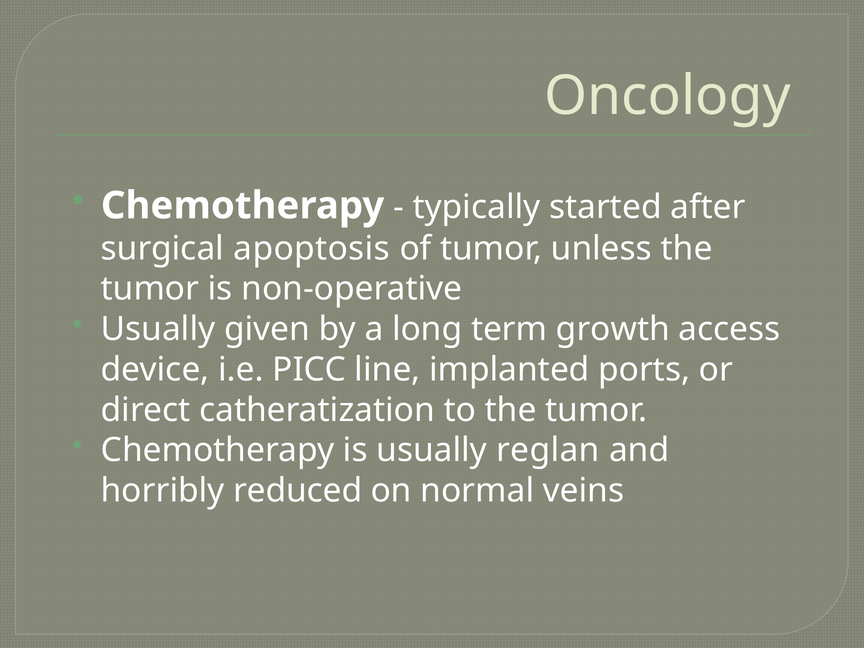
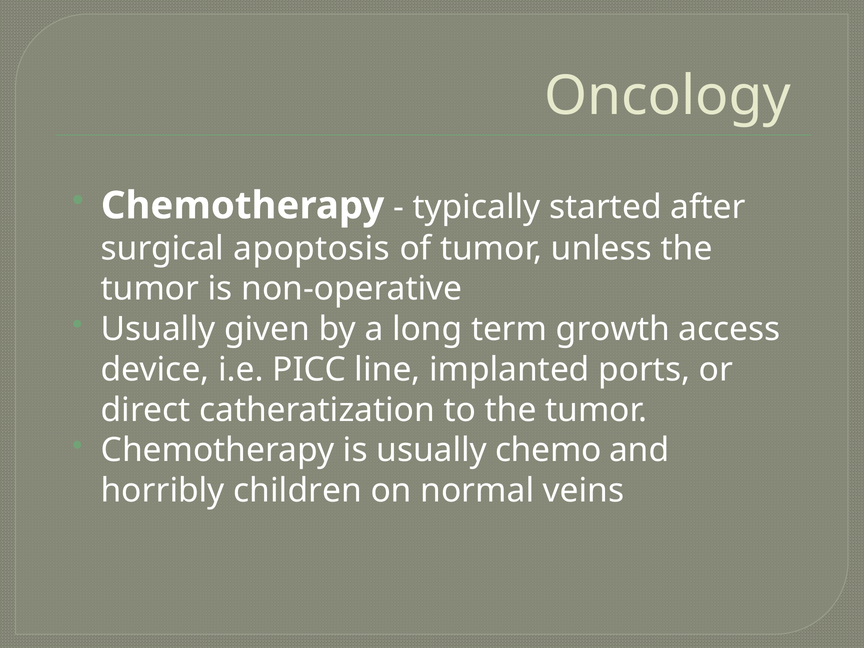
reglan: reglan -> chemo
reduced: reduced -> children
